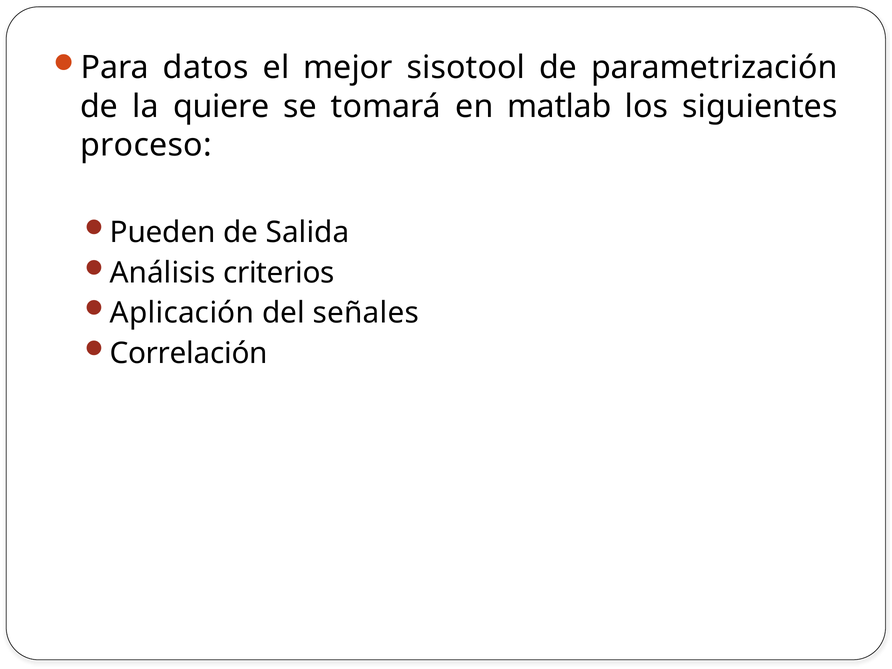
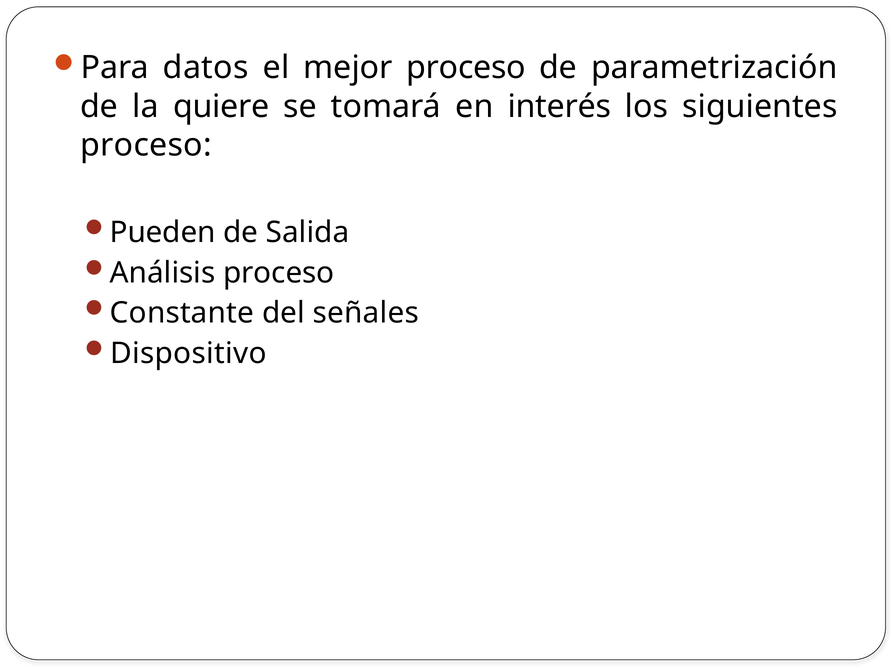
mejor sisotool: sisotool -> proceso
matlab: matlab -> interés
Análisis criterios: criterios -> proceso
Aplicación: Aplicación -> Constante
Correlación: Correlación -> Dispositivo
